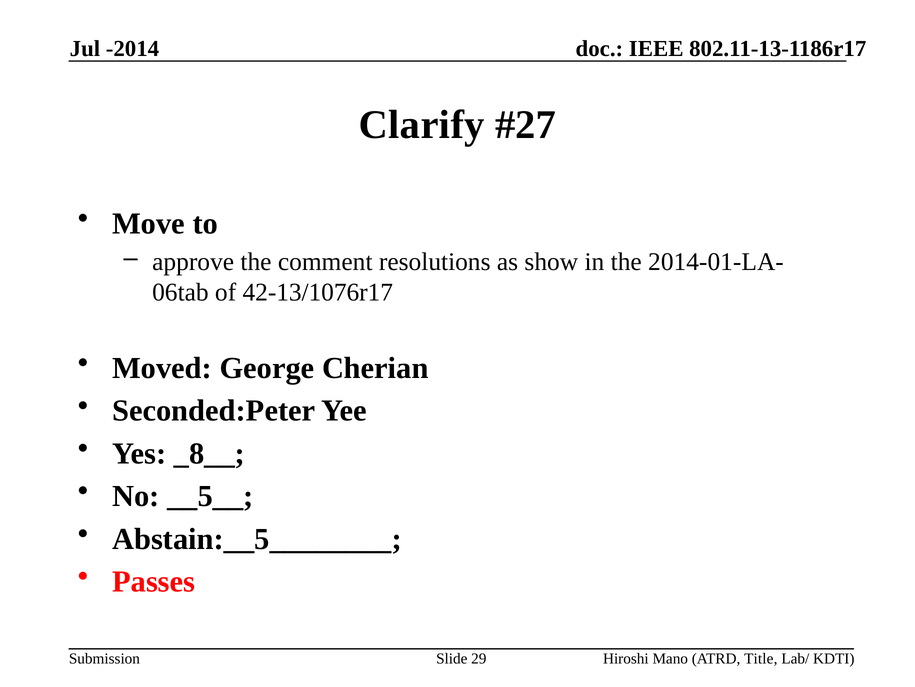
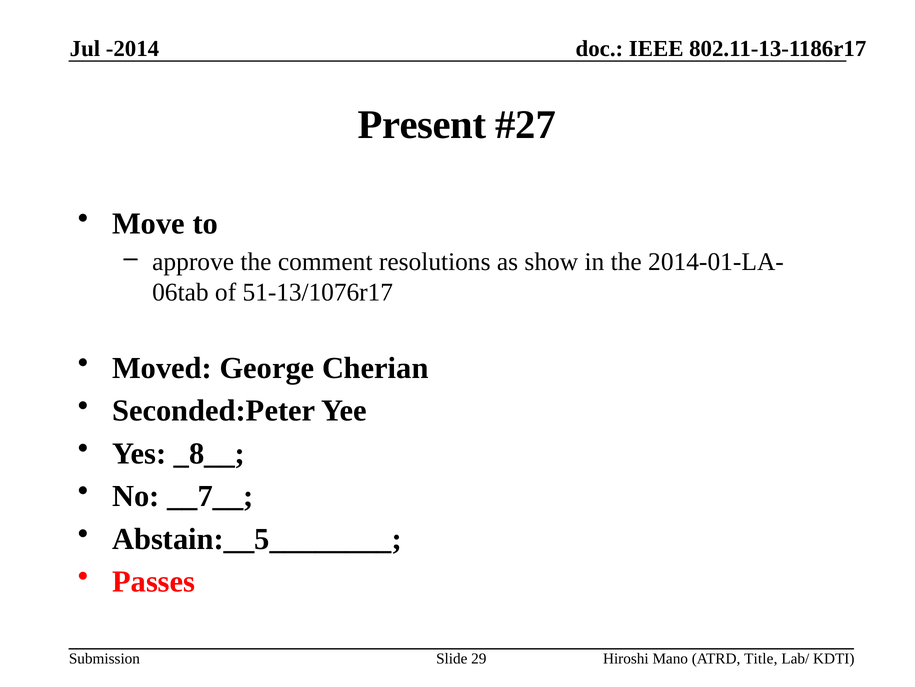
Clarify: Clarify -> Present
42-13/1076r17: 42-13/1076r17 -> 51-13/1076r17
__5__: __5__ -> __7__
